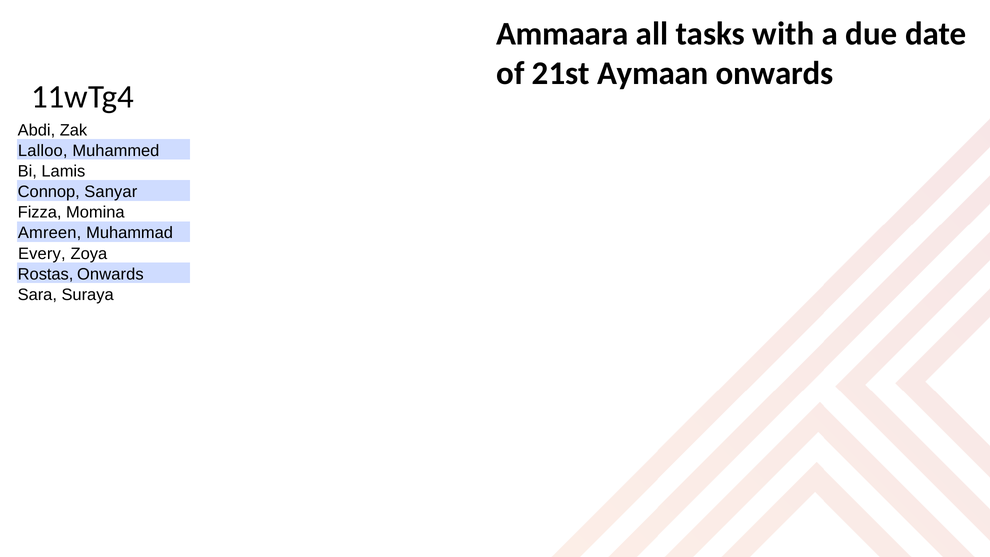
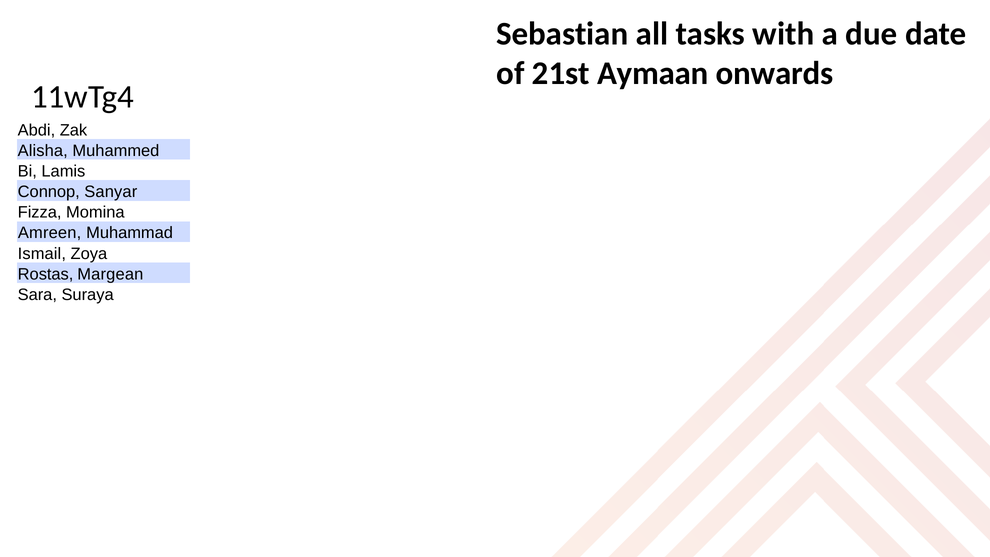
Ammaara: Ammaara -> Sebastian
Lalloo: Lalloo -> Alisha
Every: Every -> Ismail
Rostas Onwards: Onwards -> Margean
